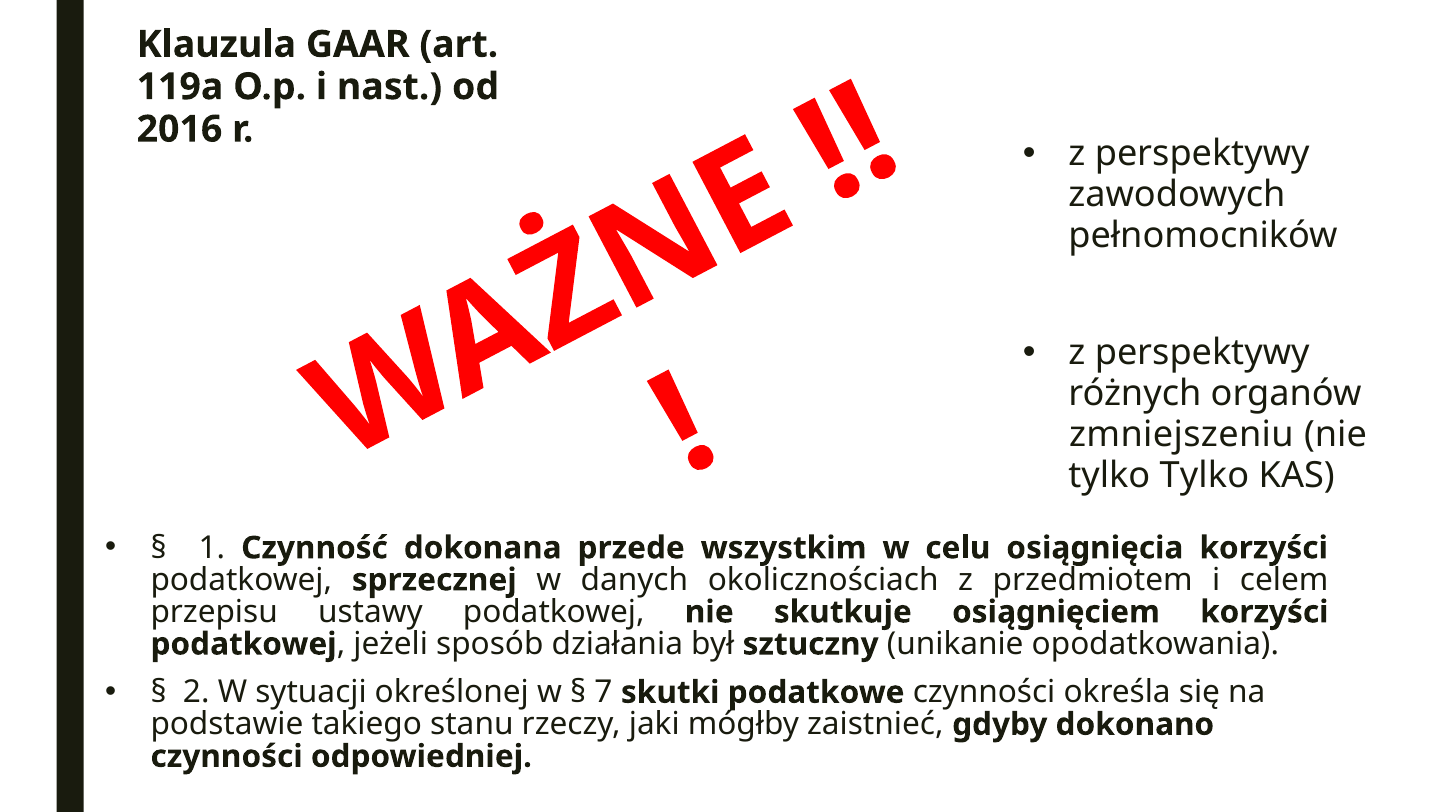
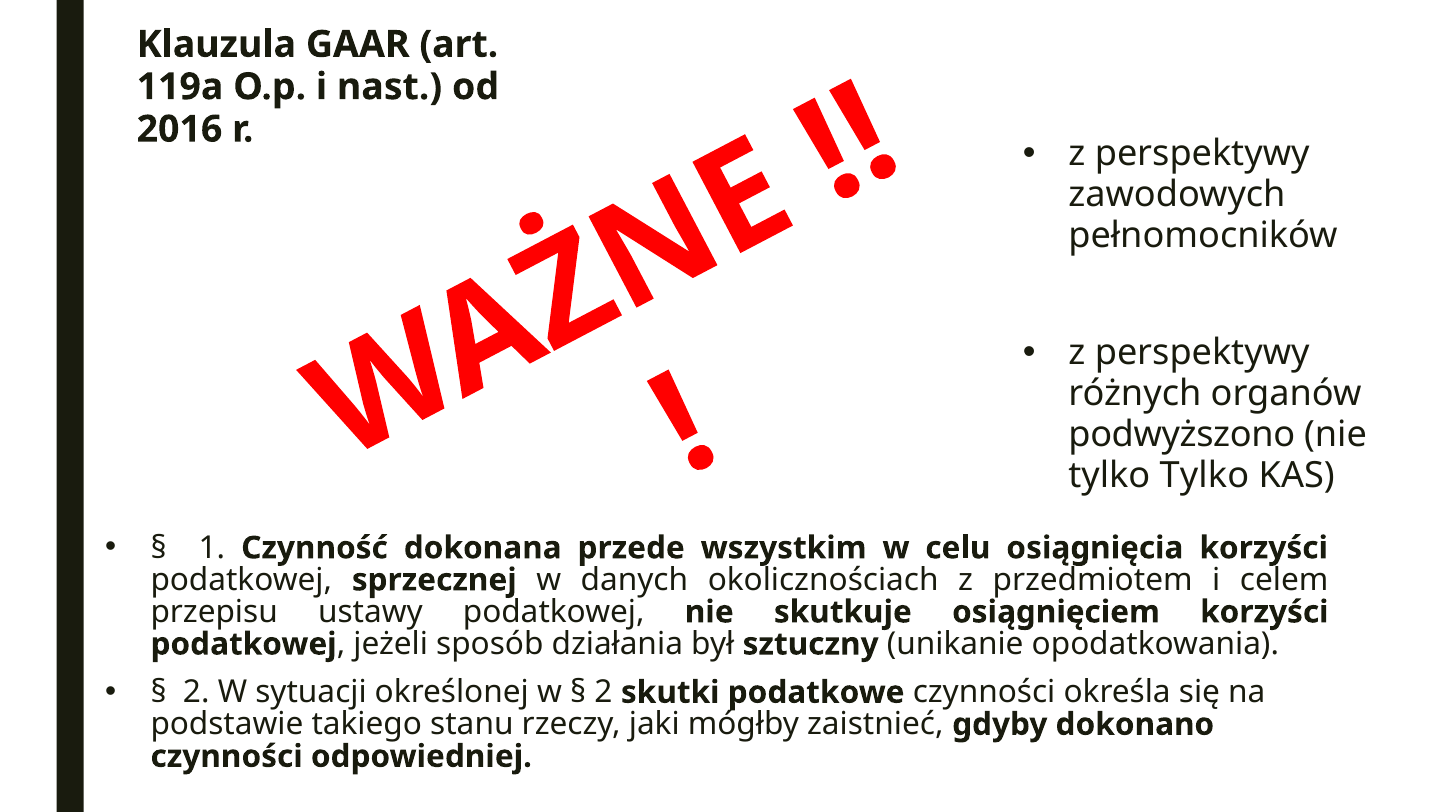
zmniejszeniu: zmniejszeniu -> podwyższono
7 at (603, 693): 7 -> 2
